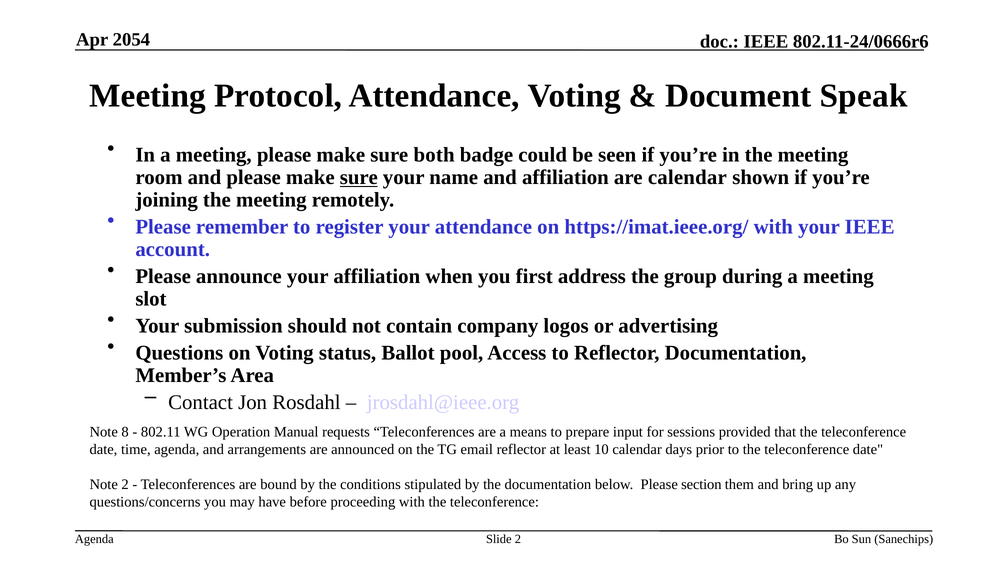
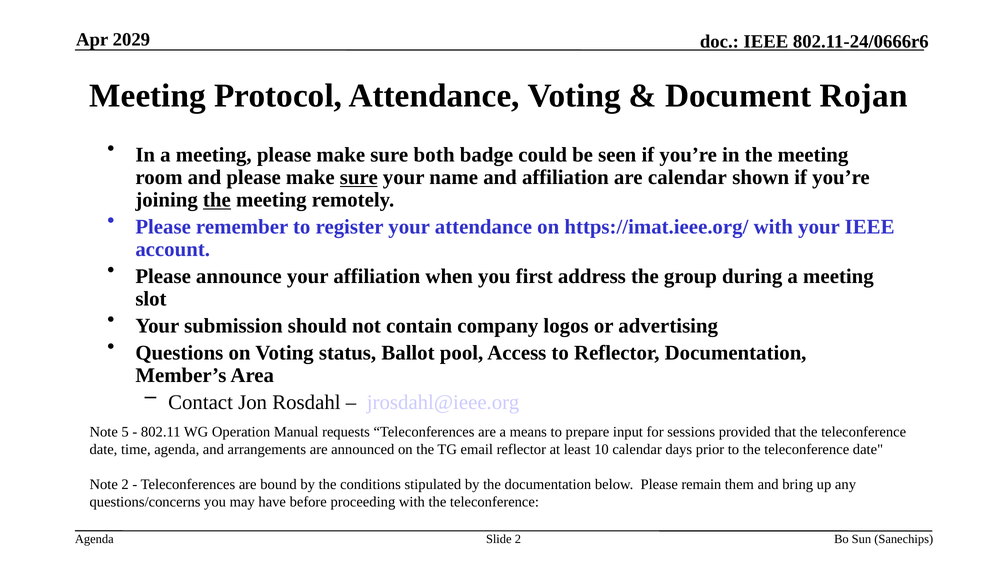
2054: 2054 -> 2029
Speak: Speak -> Rojan
the at (217, 200) underline: none -> present
8: 8 -> 5
section: section -> remain
